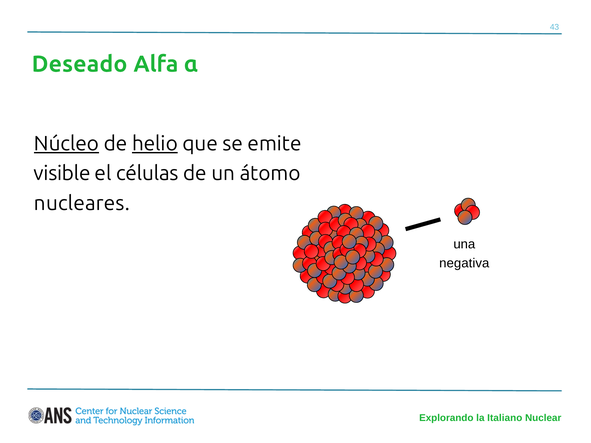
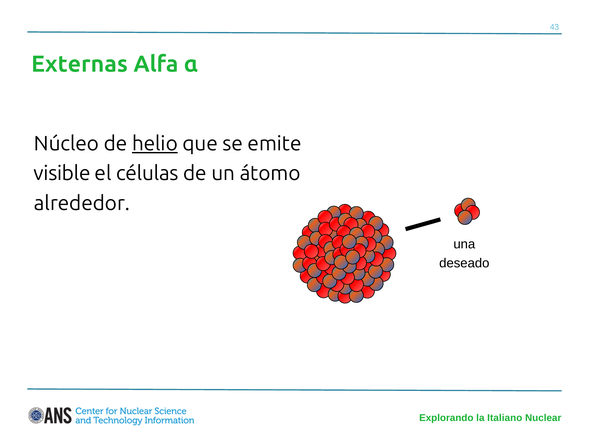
Deseado: Deseado -> Externas
Núcleo underline: present -> none
nucleares: nucleares -> alrededor
negativa: negativa -> deseado
